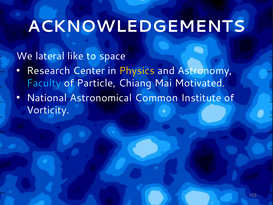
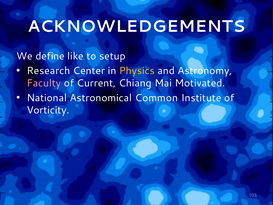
lateral: lateral -> define
space: space -> setup
Faculty colour: light blue -> pink
Particle: Particle -> Current
